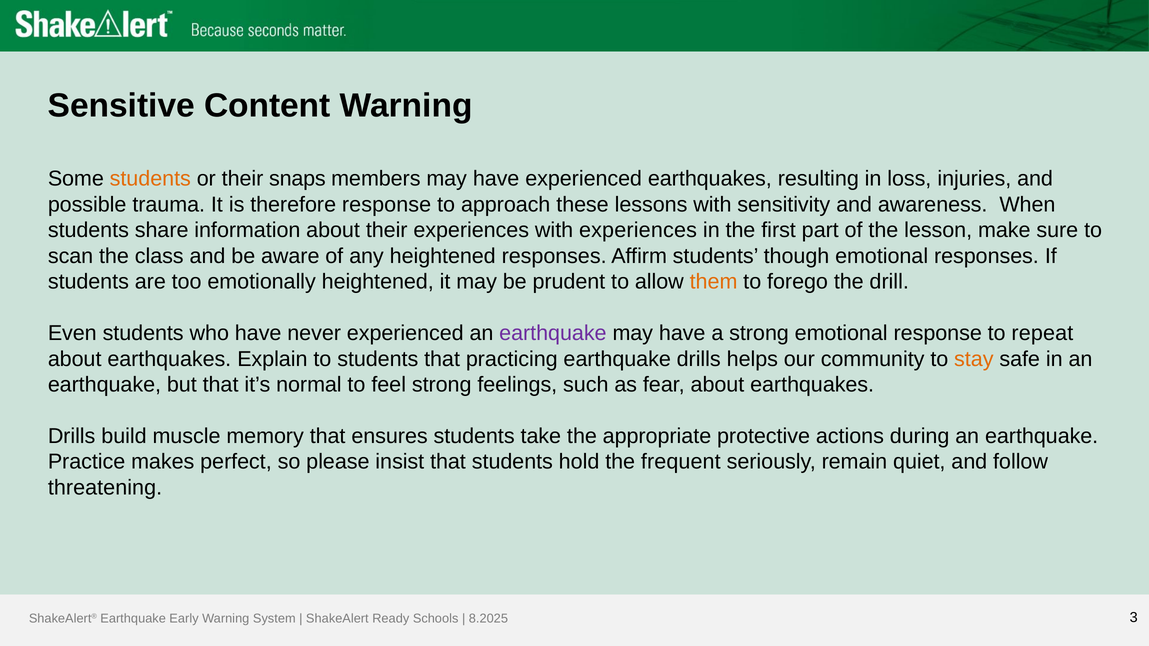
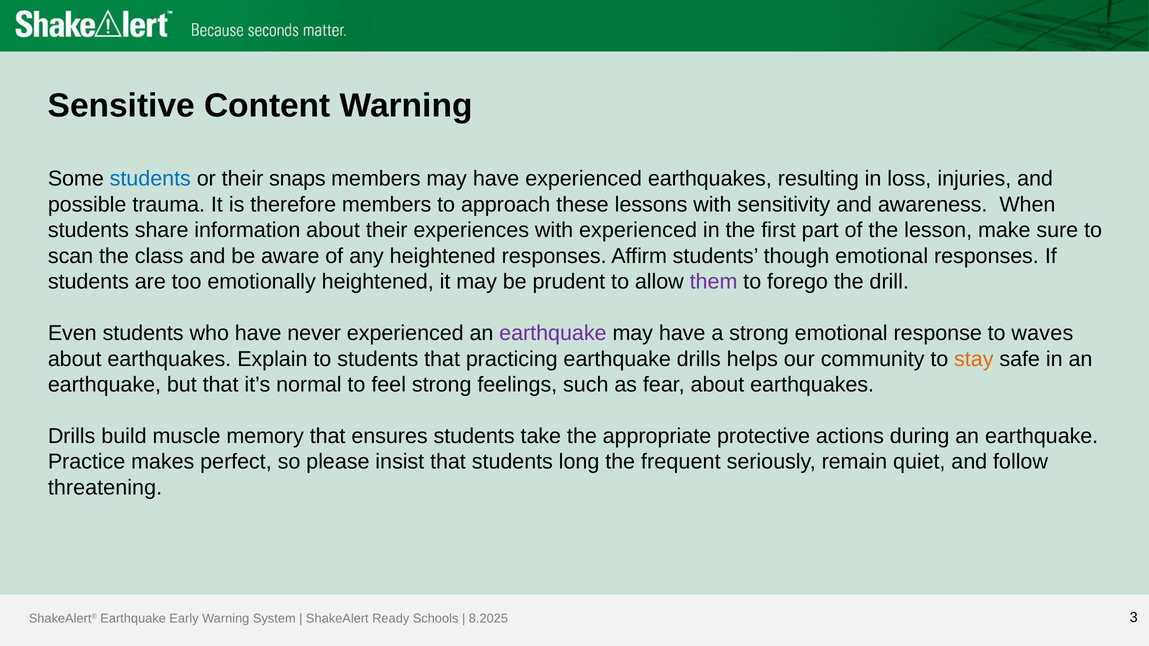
students at (150, 179) colour: orange -> blue
therefore response: response -> members
with experiences: experiences -> experienced
them colour: orange -> purple
repeat: repeat -> waves
hold: hold -> long
